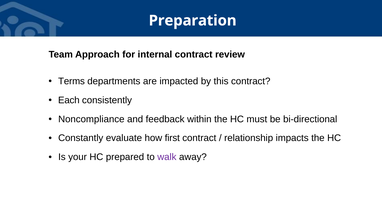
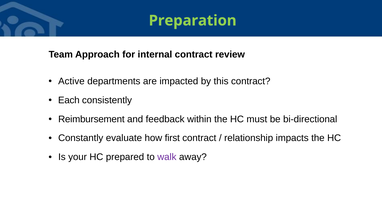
Preparation colour: white -> light green
Terms: Terms -> Active
Noncompliance: Noncompliance -> Reimbursement
